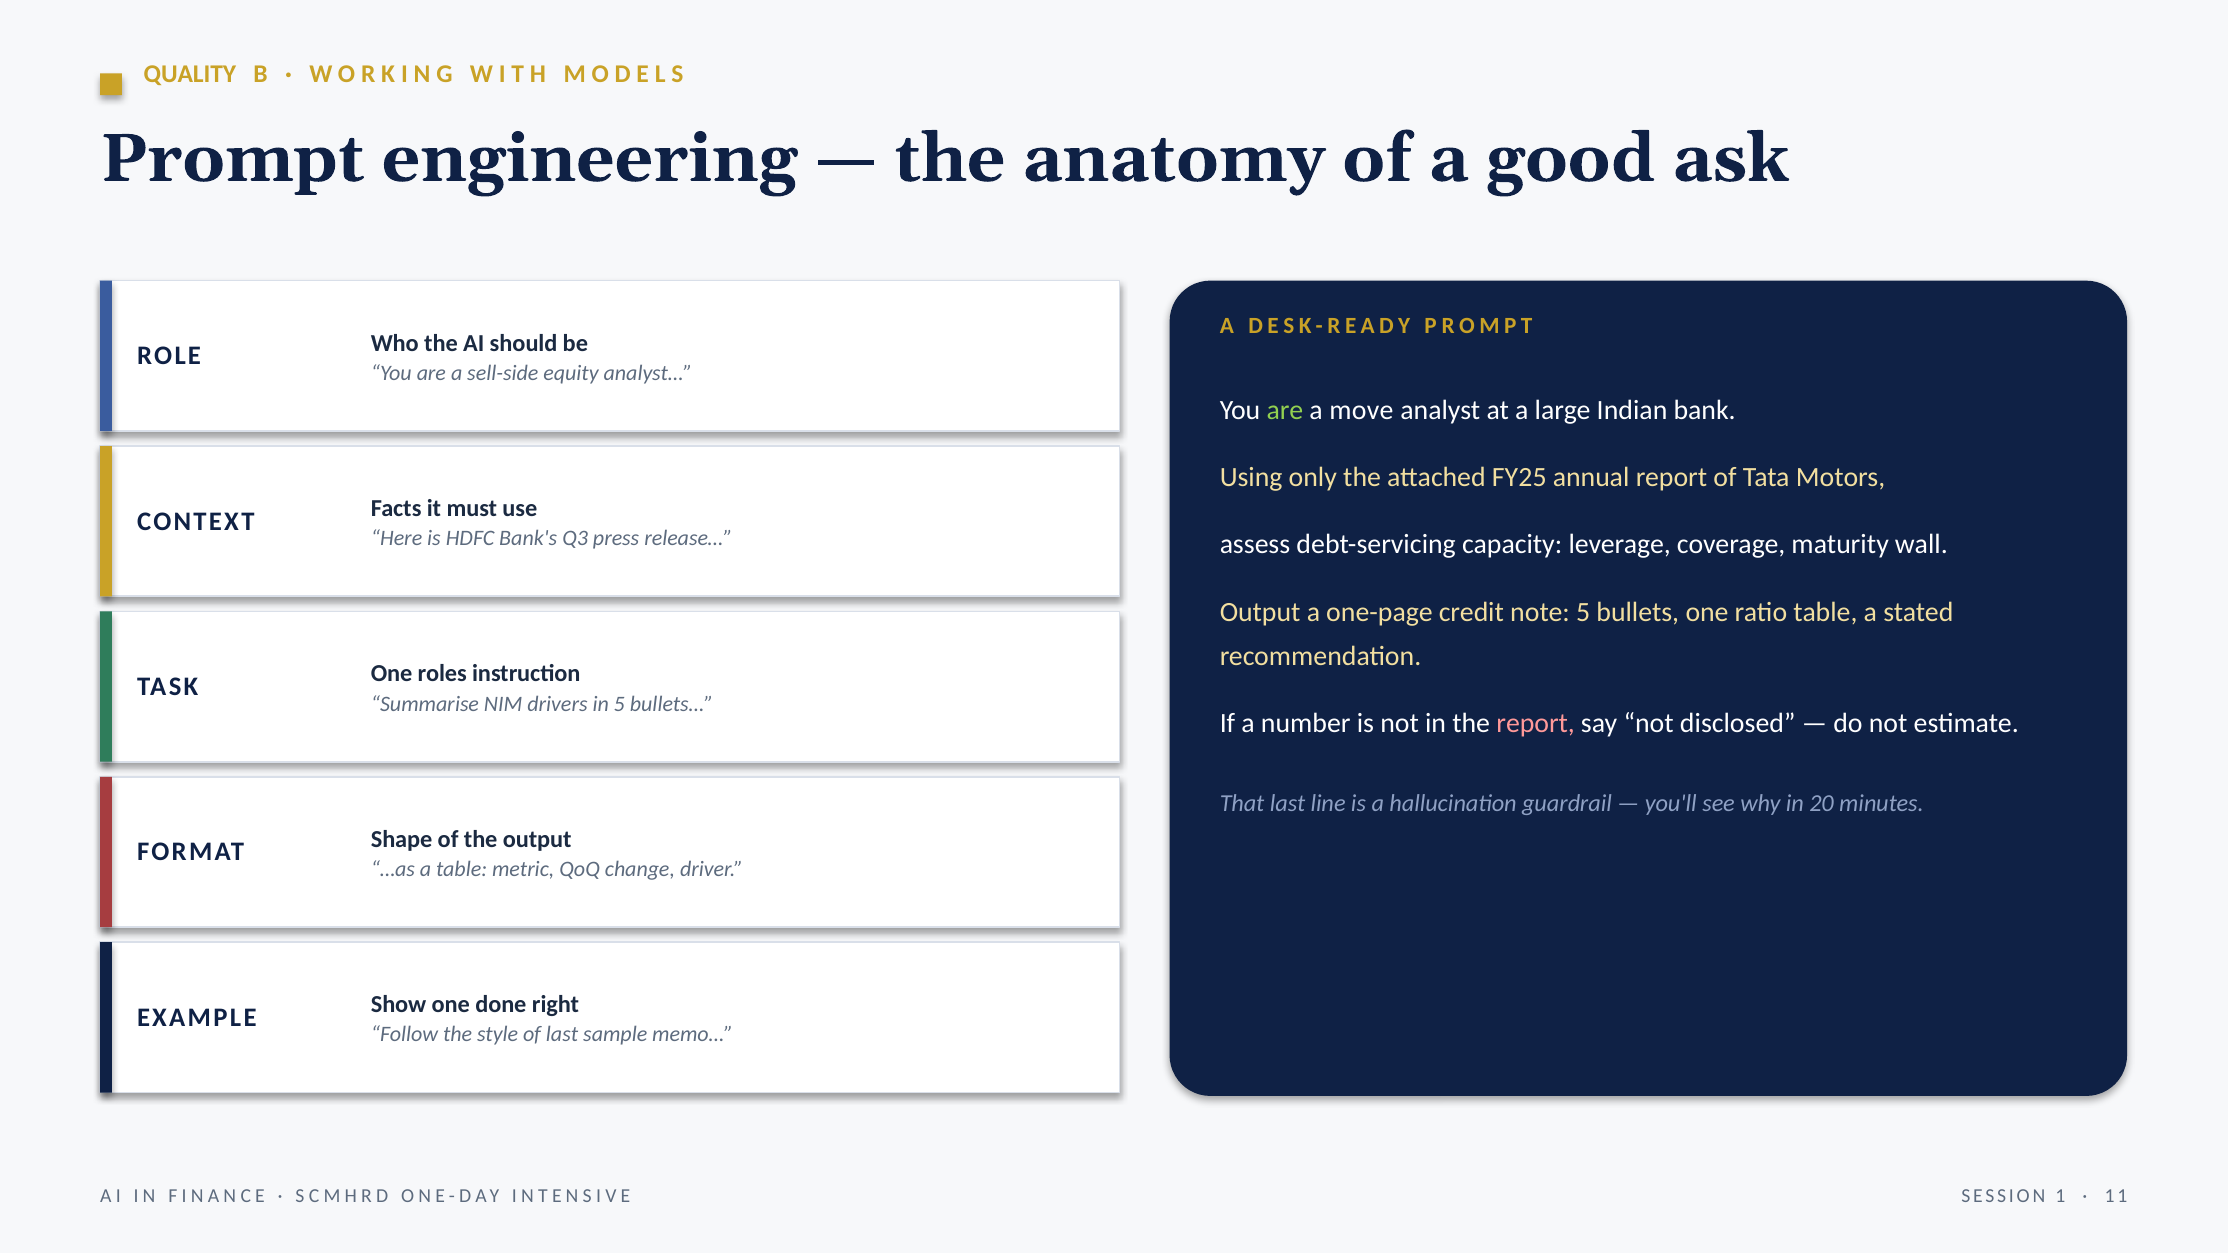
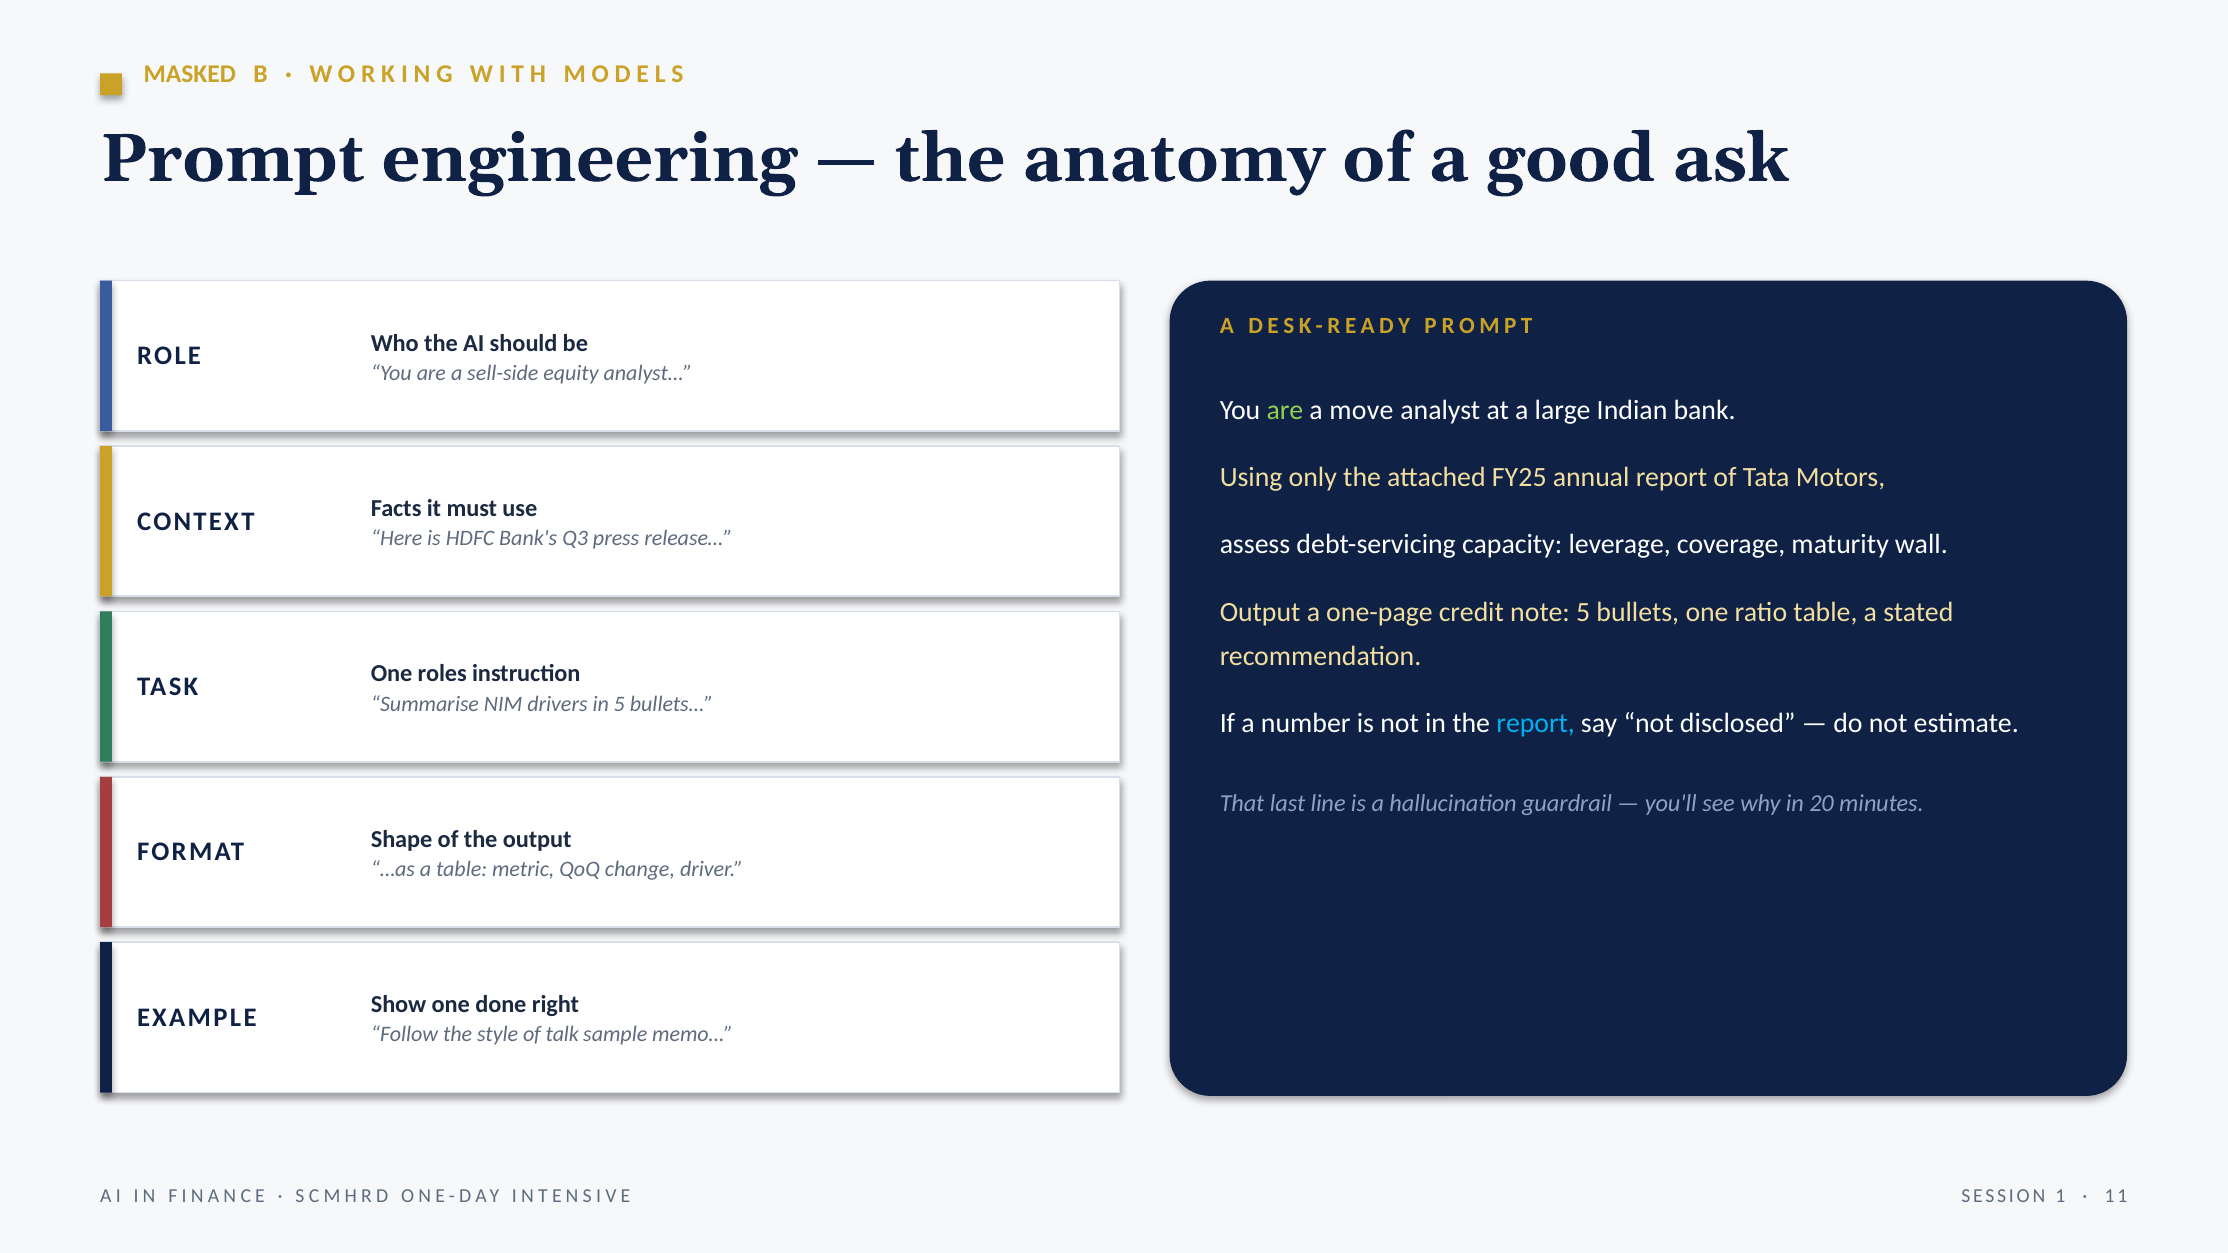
QUALITY: QUALITY -> MASKED
report at (1536, 723) colour: pink -> light blue
of last: last -> talk
